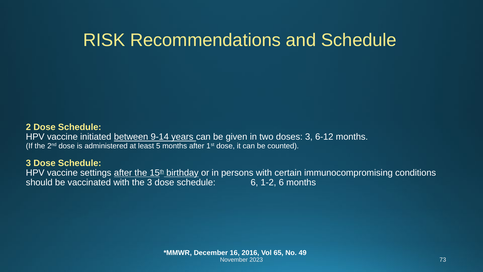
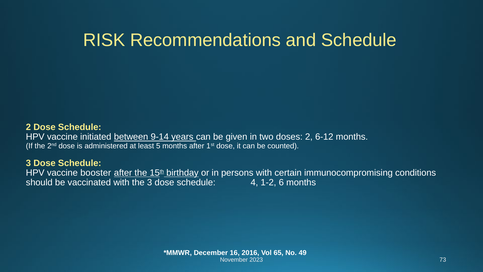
doses 3: 3 -> 2
settings: settings -> booster
schedule 6: 6 -> 4
